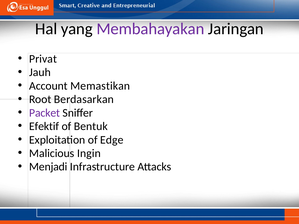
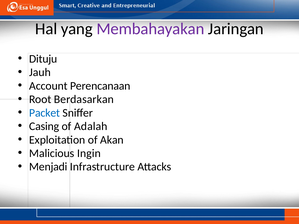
Privat: Privat -> Dituju
Memastikan: Memastikan -> Perencanaan
Packet colour: purple -> blue
Efektif: Efektif -> Casing
Bentuk: Bentuk -> Adalah
Edge: Edge -> Akan
